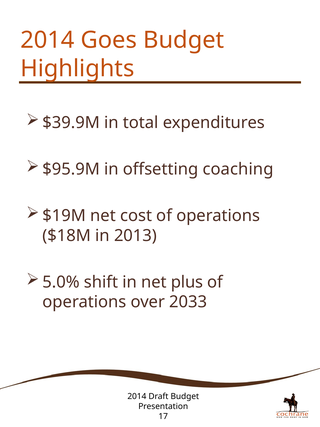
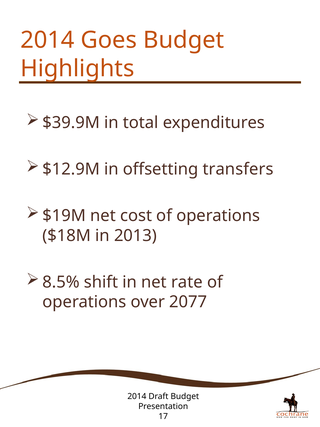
$95.9M: $95.9M -> $12.9M
coaching: coaching -> transfers
5.0%: 5.0% -> 8.5%
plus: plus -> rate
2033: 2033 -> 2077
